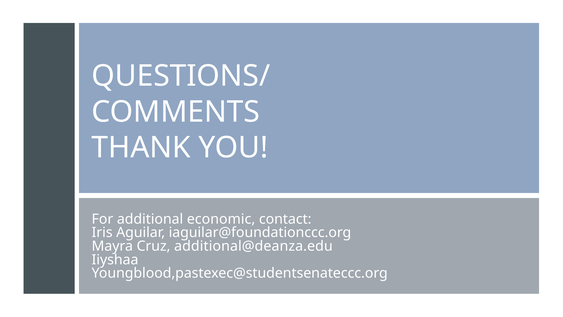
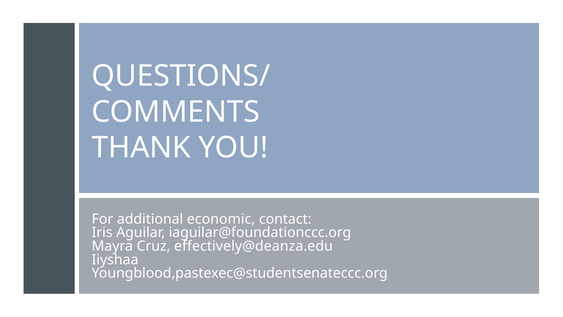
additional@deanza.edu: additional@deanza.edu -> effectively@deanza.edu
